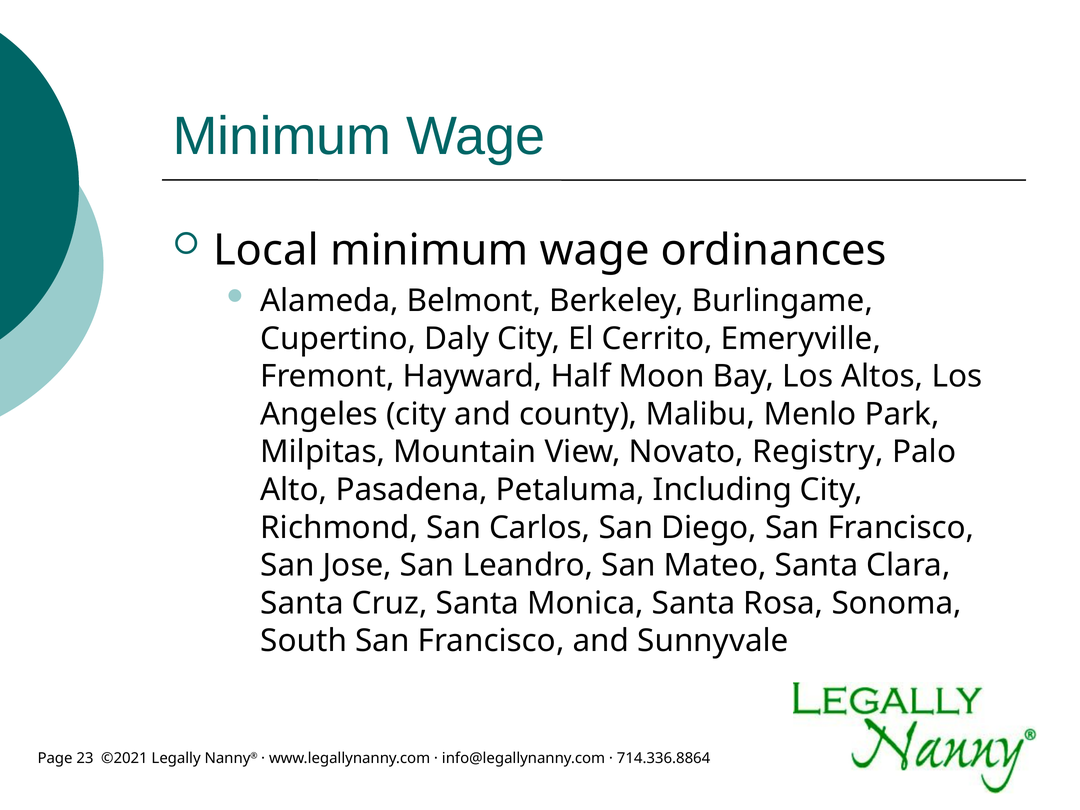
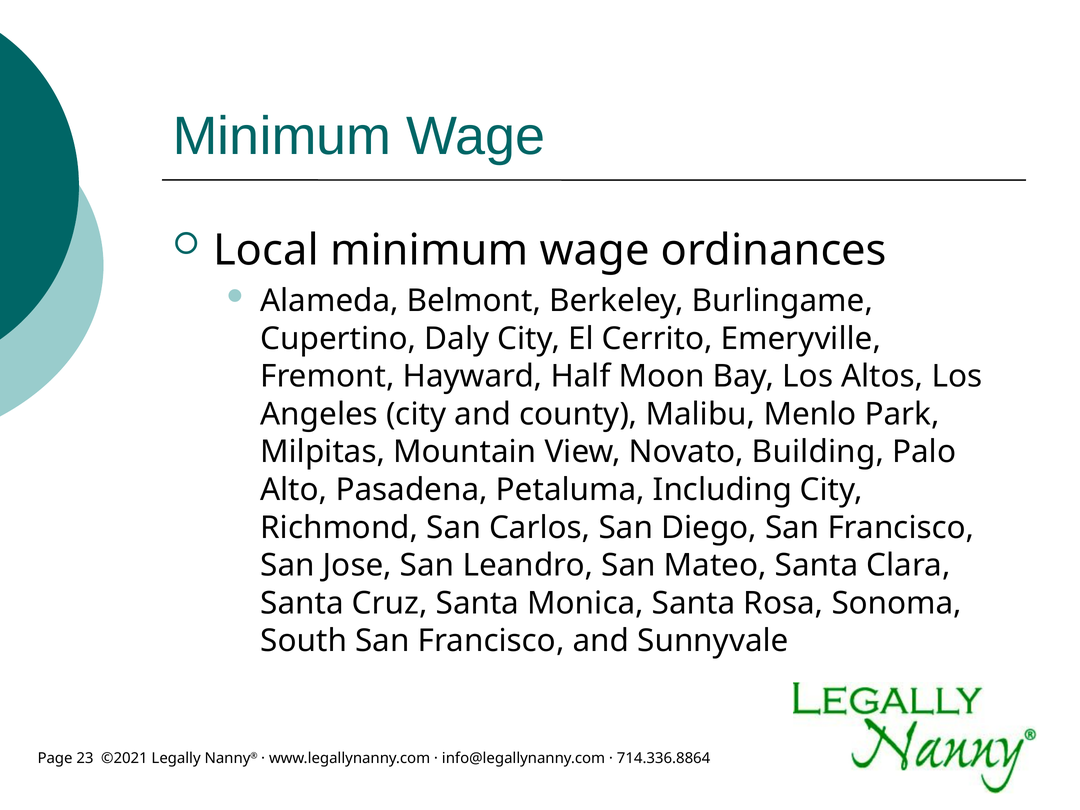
Registry: Registry -> Building
